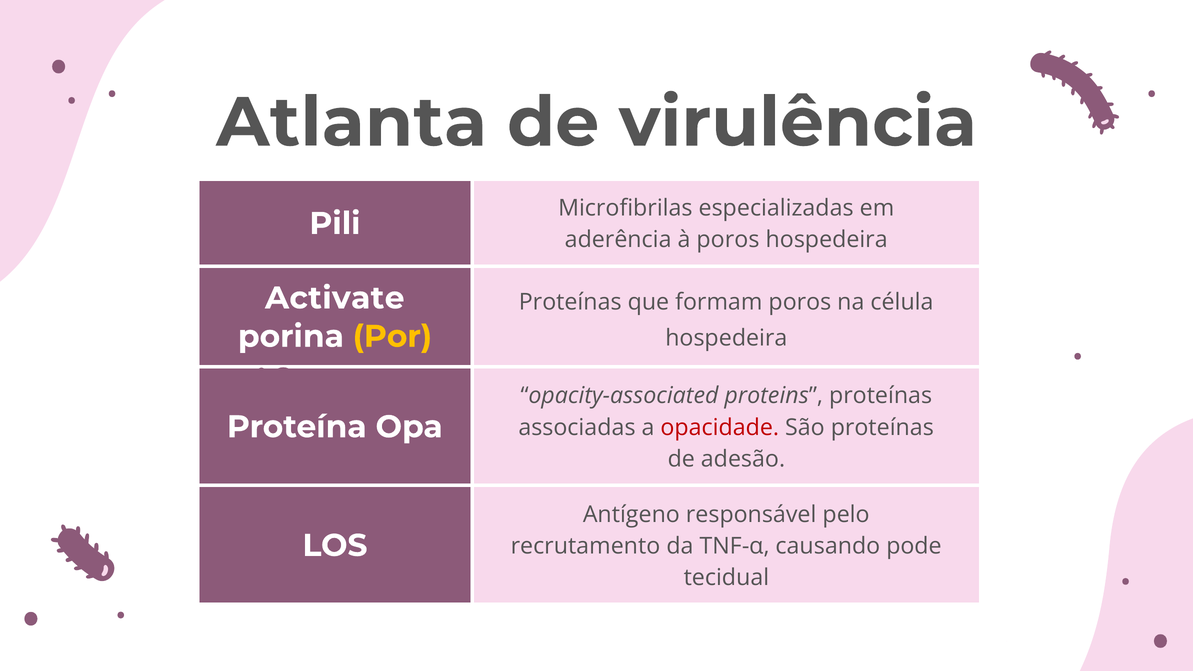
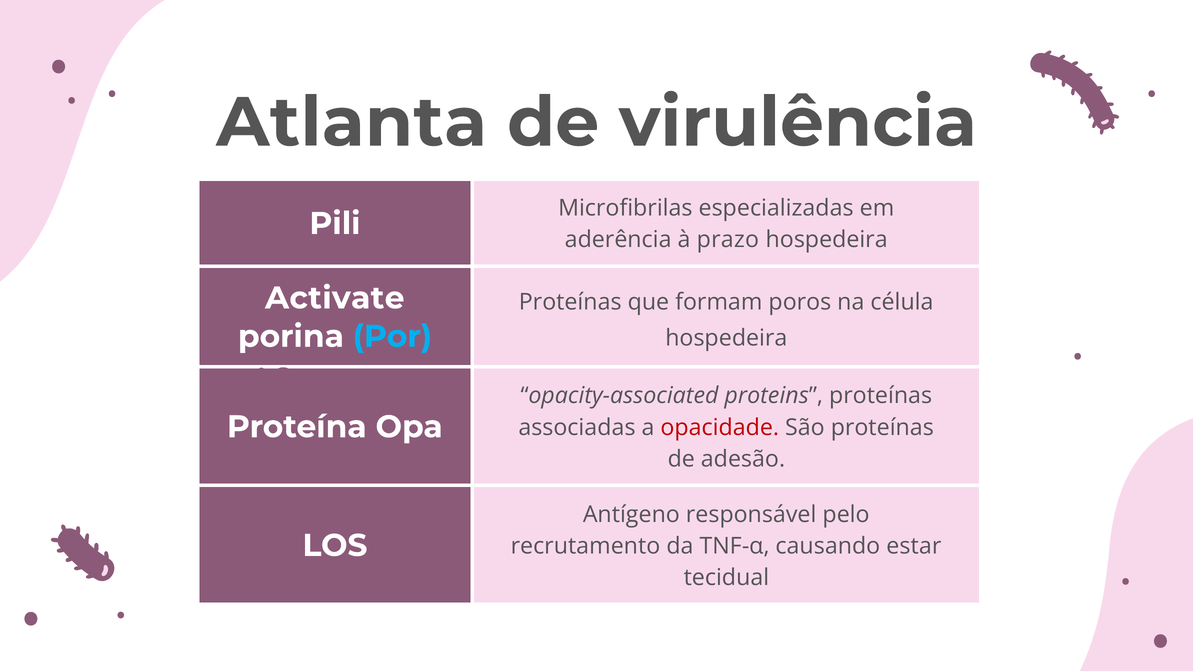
à poros: poros -> prazo
Por colour: yellow -> light blue
pode: pode -> estar
